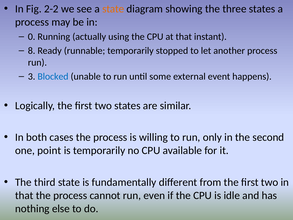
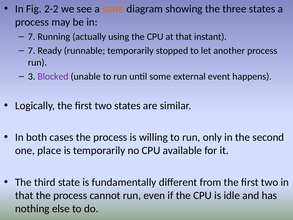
0 at (32, 37): 0 -> 7
8 at (32, 51): 8 -> 7
Blocked colour: blue -> purple
point: point -> place
